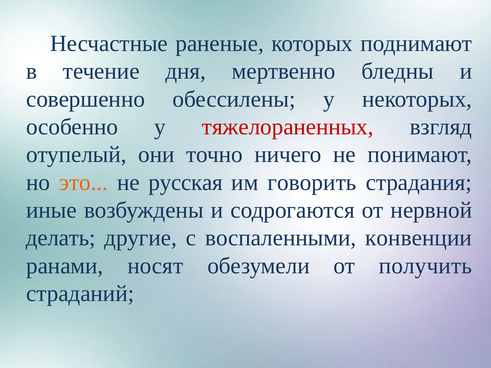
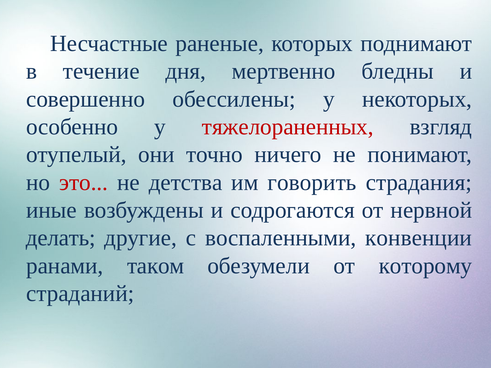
это colour: orange -> red
русская: русская -> детства
носят: носят -> таком
получить: получить -> которому
